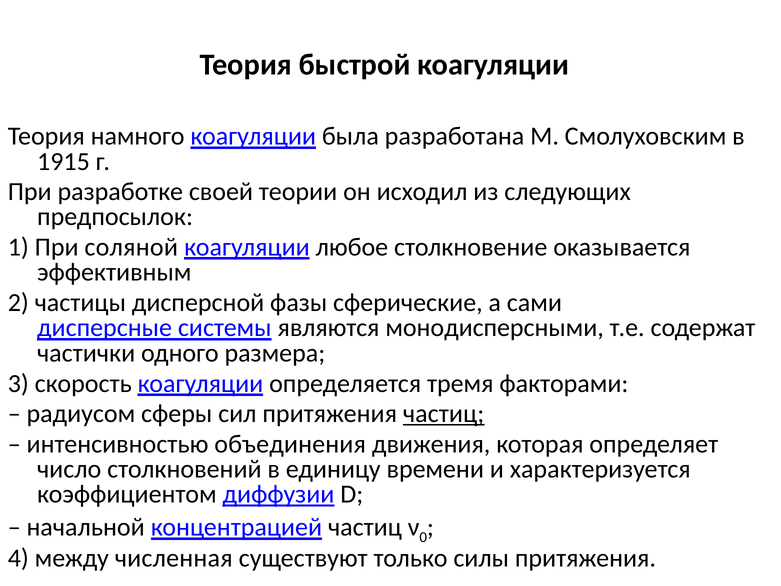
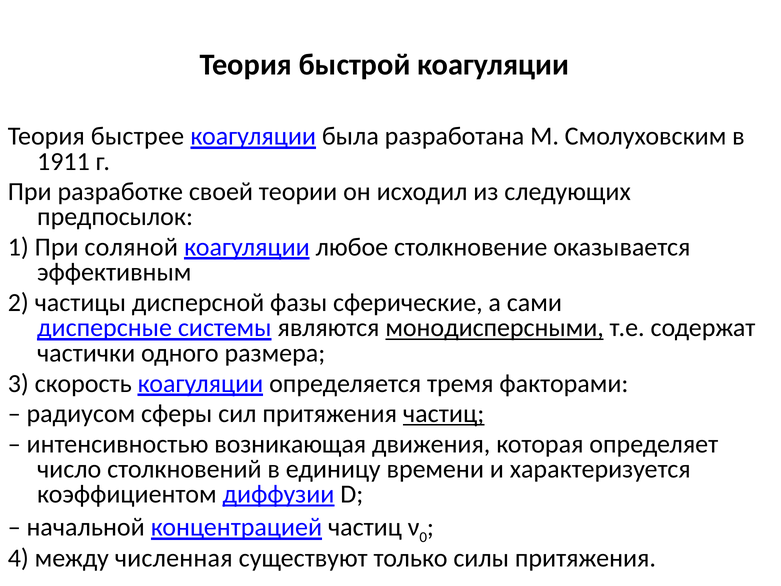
намного: намного -> быстрее
1915: 1915 -> 1911
монодисперсными underline: none -> present
объединения: объединения -> возникающая
